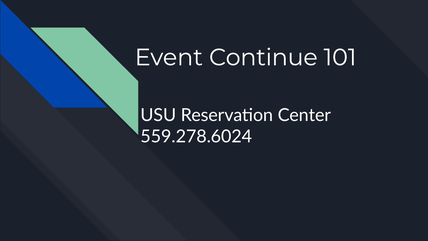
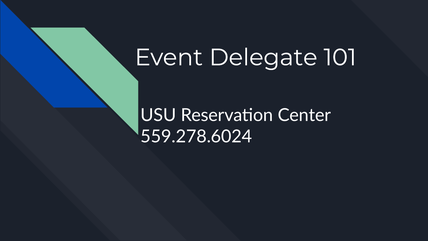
Continue: Continue -> Delegate
